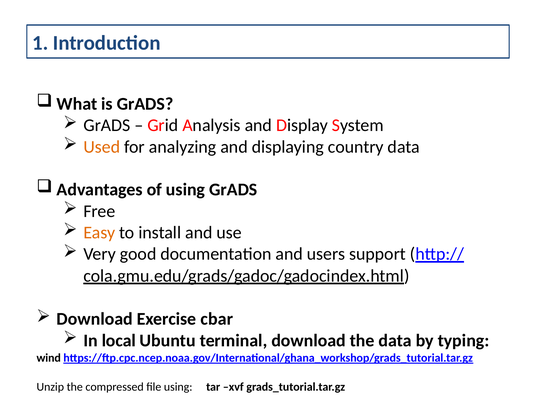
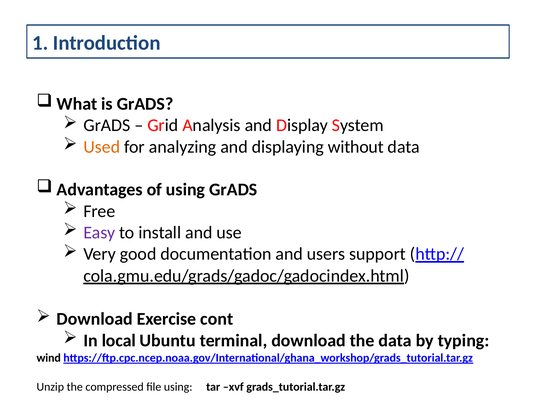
country: country -> without
Easy colour: orange -> purple
cbar: cbar -> cont
